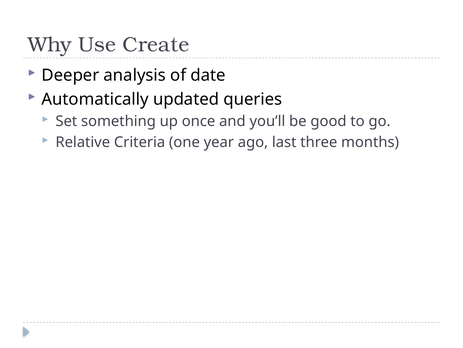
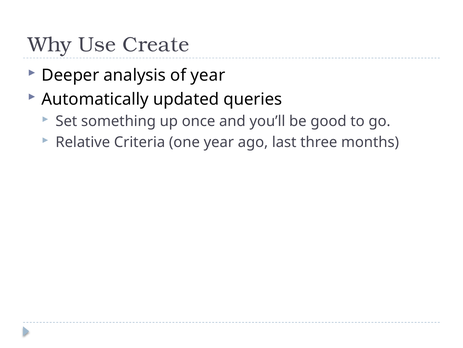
of date: date -> year
